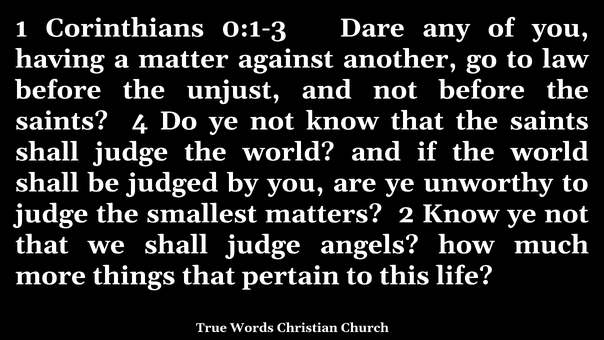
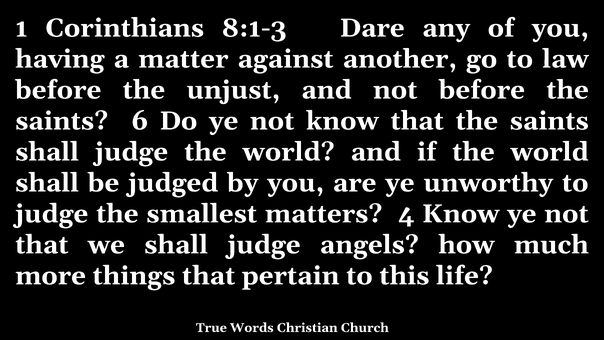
0:1-3: 0:1-3 -> 8:1-3
4: 4 -> 6
2: 2 -> 4
